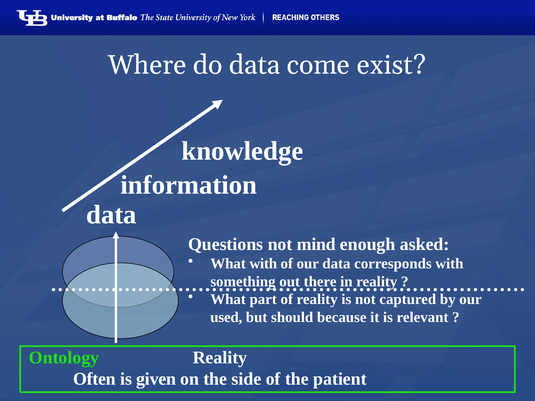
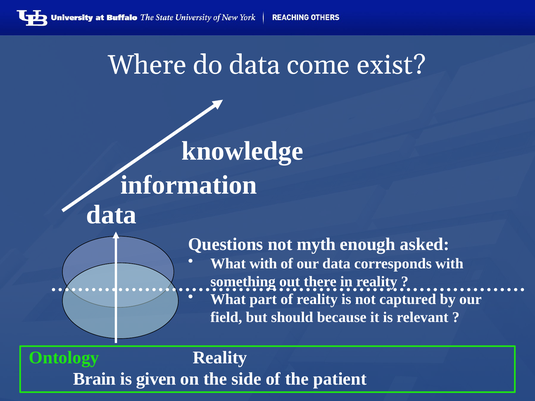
mind: mind -> myth
used: used -> field
Often: Often -> Brain
